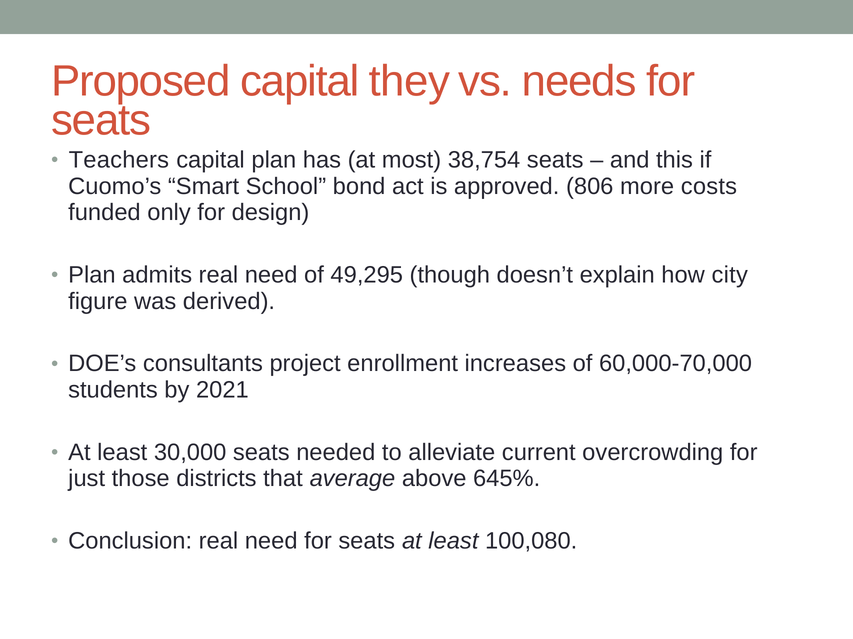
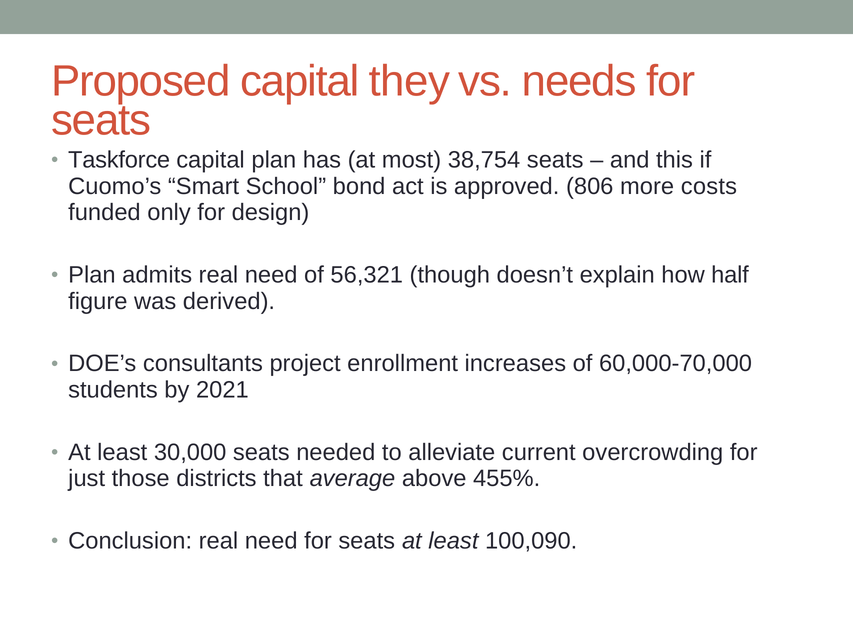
Teachers: Teachers -> Taskforce
49,295: 49,295 -> 56,321
city: city -> half
645%: 645% -> 455%
100,080: 100,080 -> 100,090
